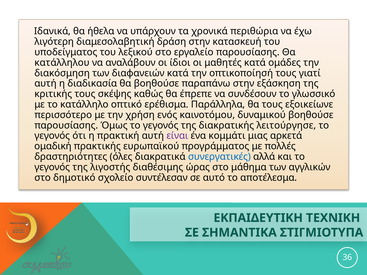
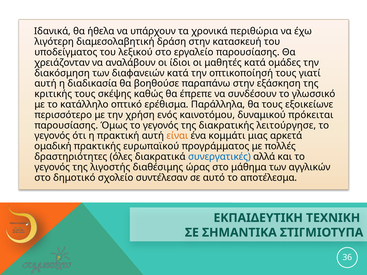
κατάλληλου: κατάλληλου -> χρειάζονταν
δυναμικού βοηθούσε: βοηθούσε -> πρόκειται
είναι colour: purple -> orange
